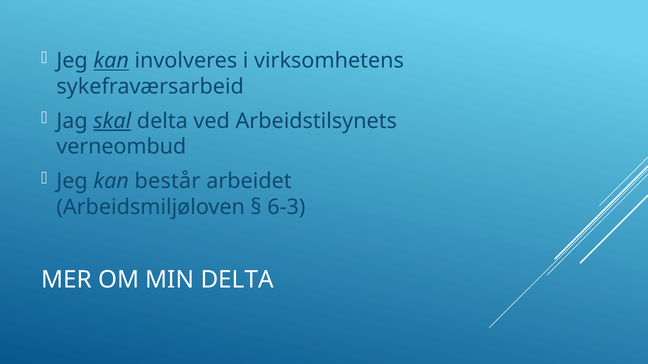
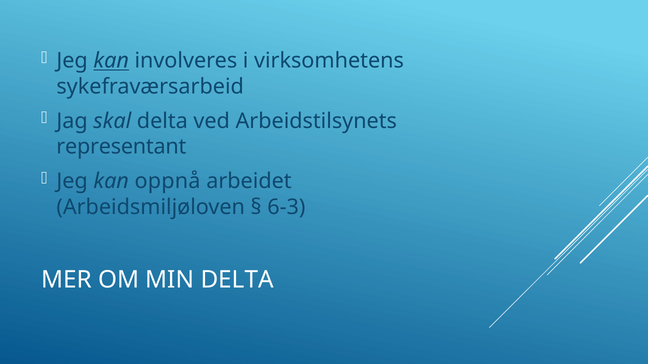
skal underline: present -> none
verneombud: verneombud -> representant
består: består -> oppnå
